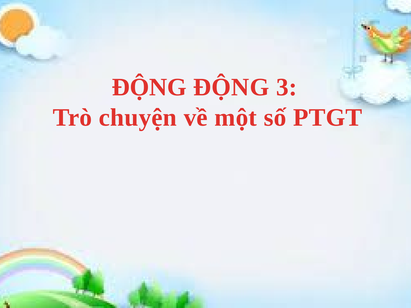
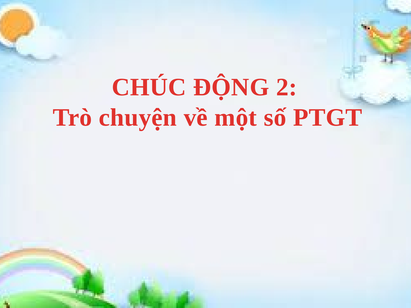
ĐỘNG at (149, 87): ĐỘNG -> CHÚC
3: 3 -> 2
